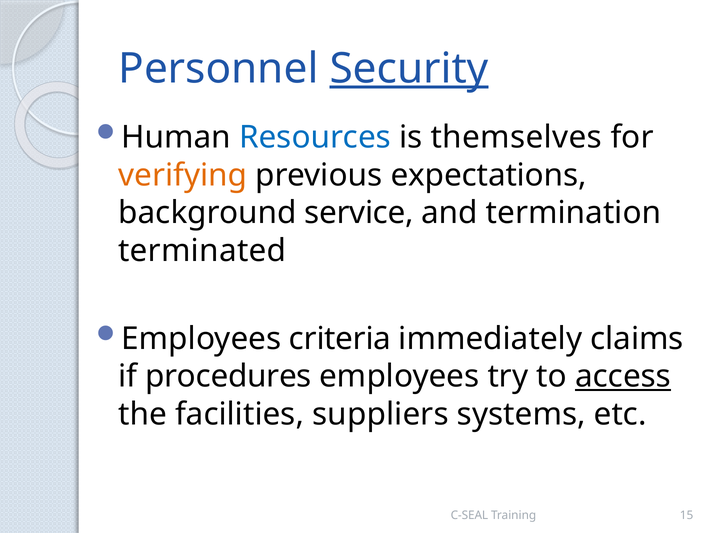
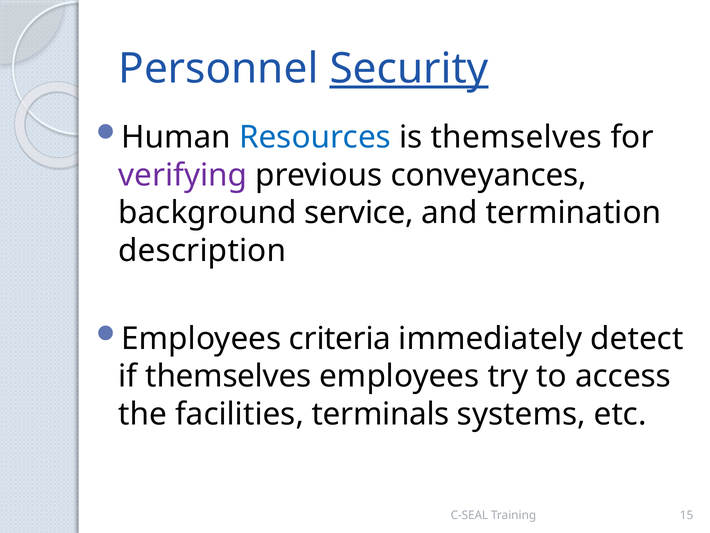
verifying colour: orange -> purple
expectations: expectations -> conveyances
terminated: terminated -> description
claims: claims -> detect
if procedures: procedures -> themselves
access underline: present -> none
suppliers: suppliers -> terminals
